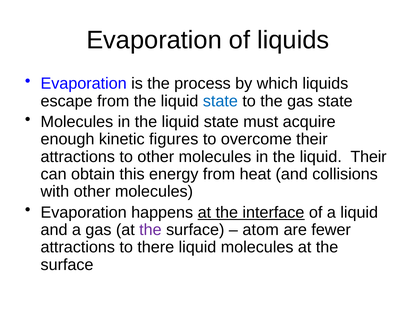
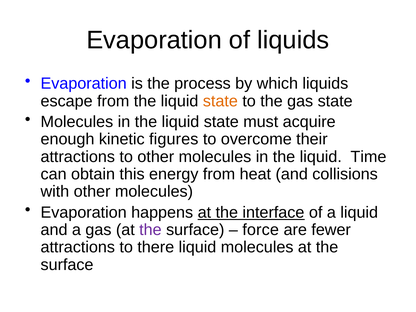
state at (220, 101) colour: blue -> orange
liquid Their: Their -> Time
atom: atom -> force
